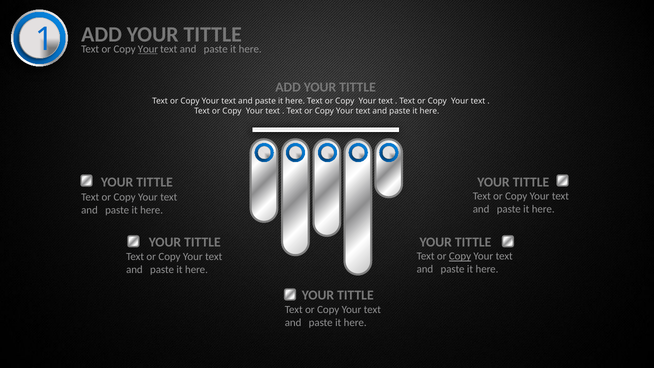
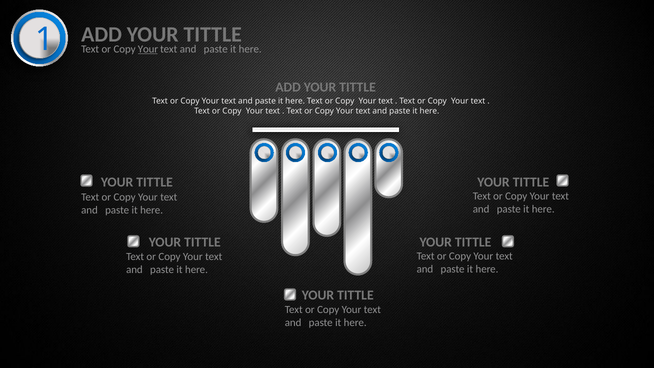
Copy at (460, 256) underline: present -> none
